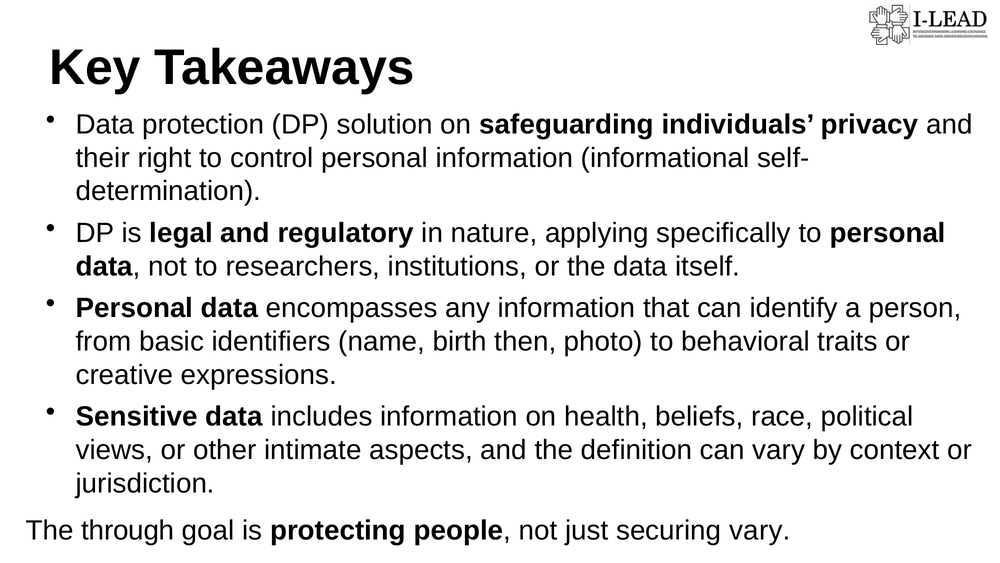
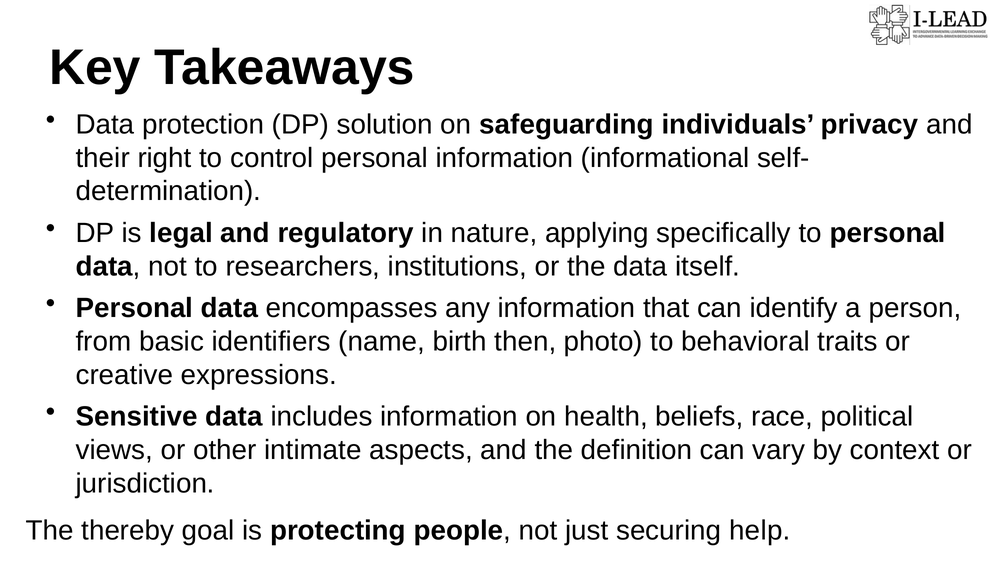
through: through -> thereby
securing vary: vary -> help
